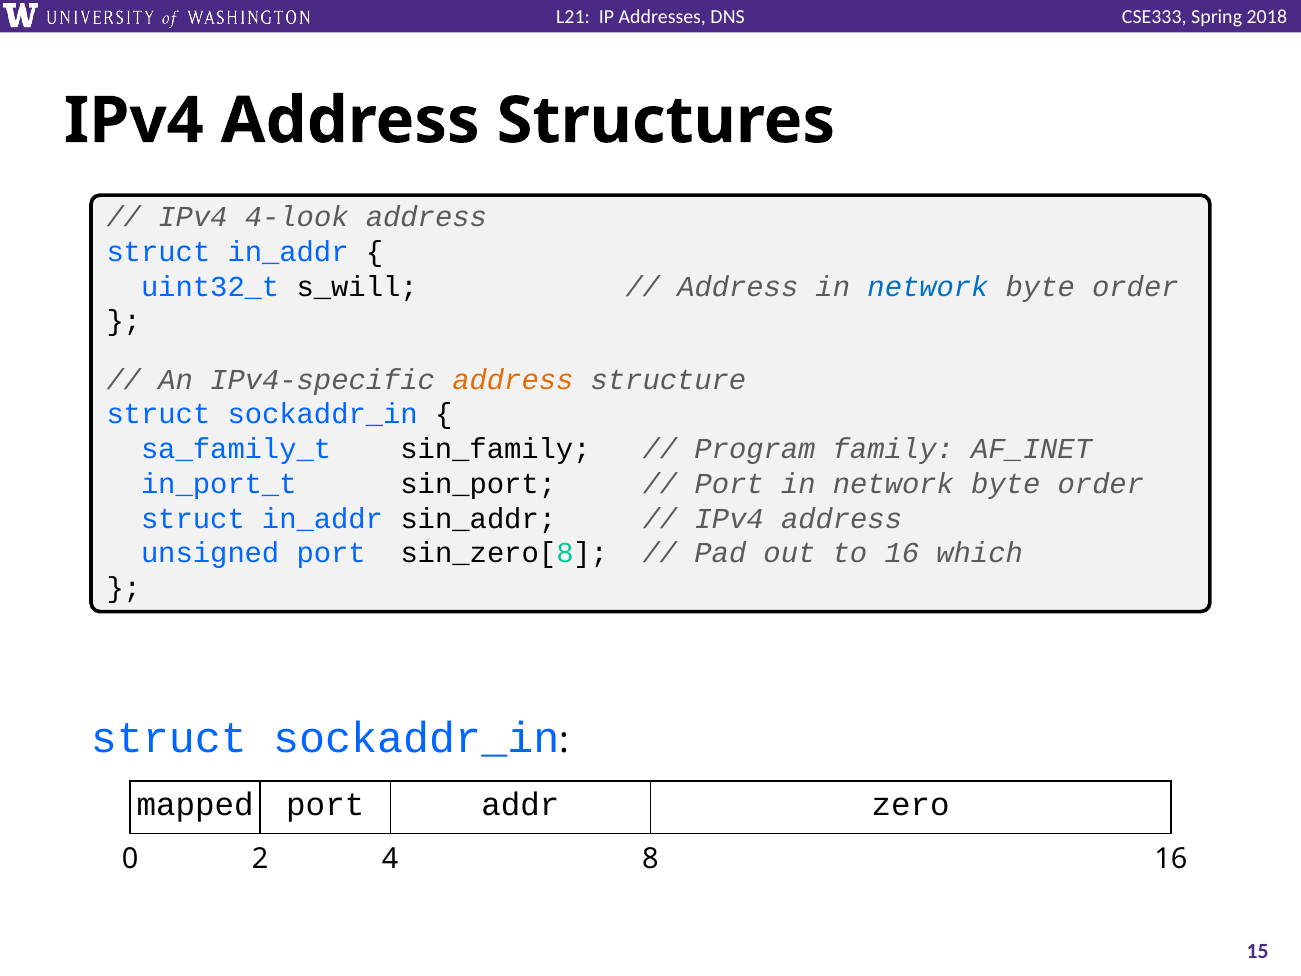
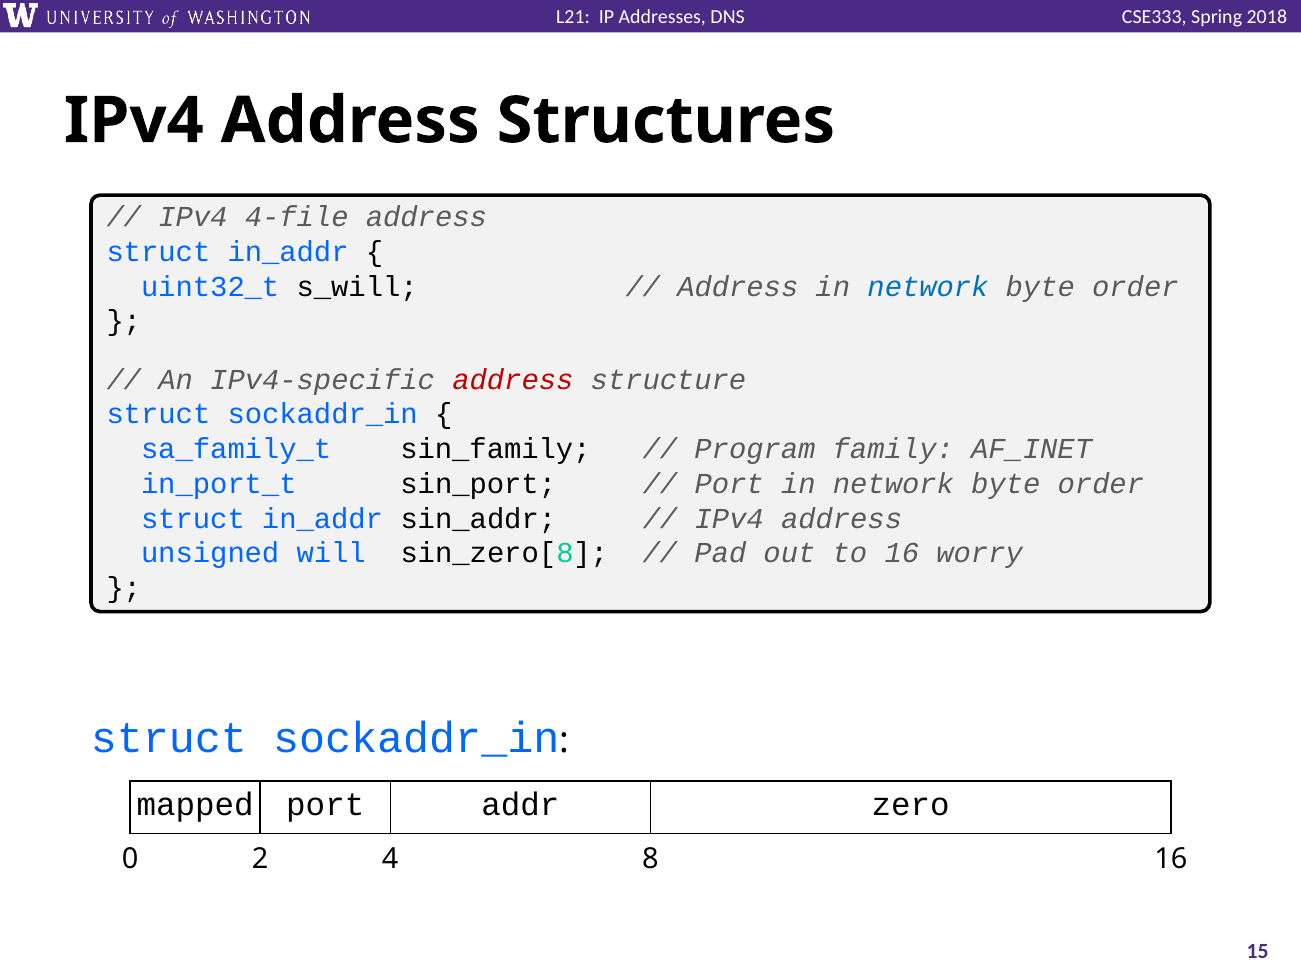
4-look: 4-look -> 4-file
address at (513, 380) colour: orange -> red
unsigned port: port -> will
which: which -> worry
